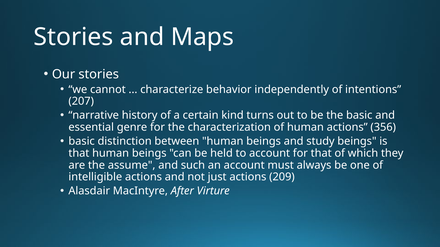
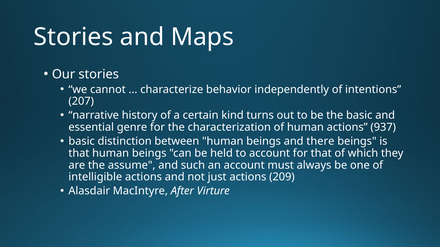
356: 356 -> 937
study: study -> there
